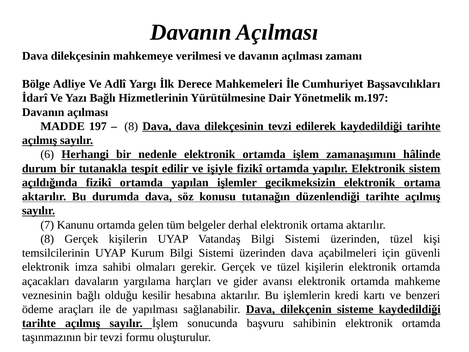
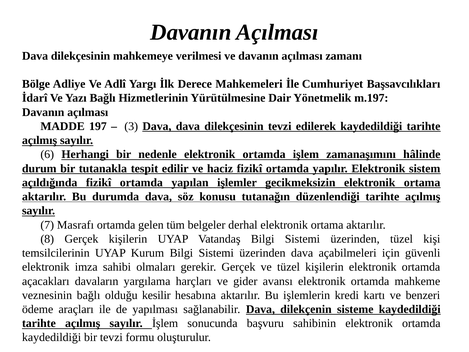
8 at (131, 126): 8 -> 3
işiyle: işiyle -> haciz
Kanunu: Kanunu -> Masrafı
taşınmazının at (52, 337): taşınmazının -> kaydedildiği
